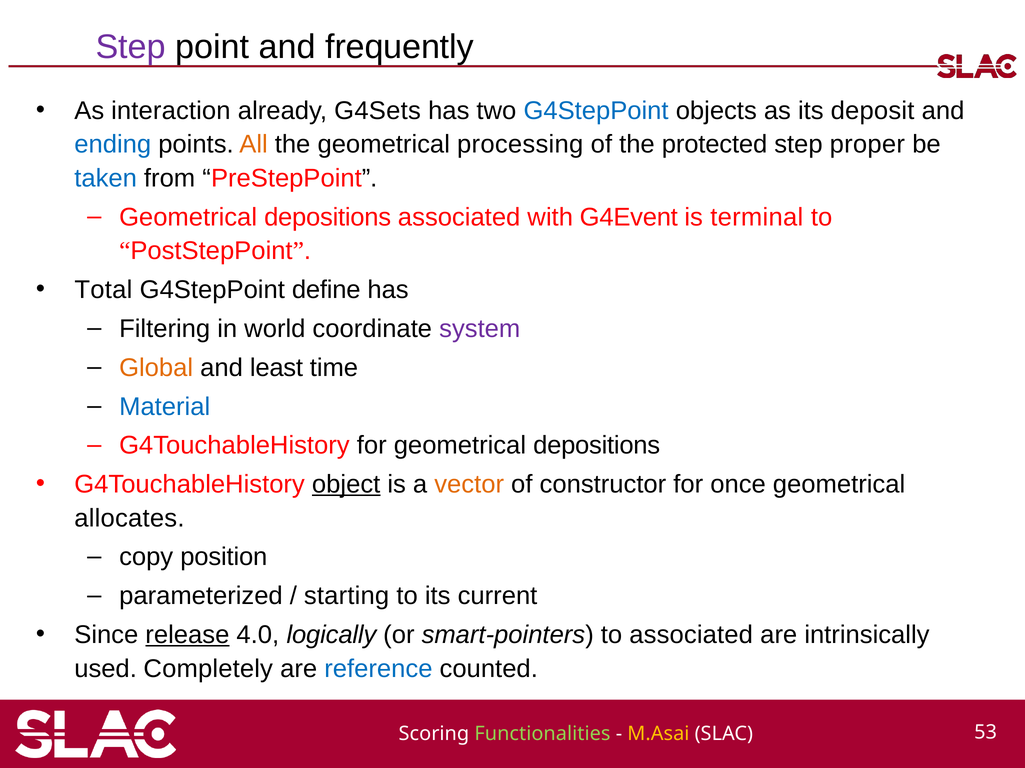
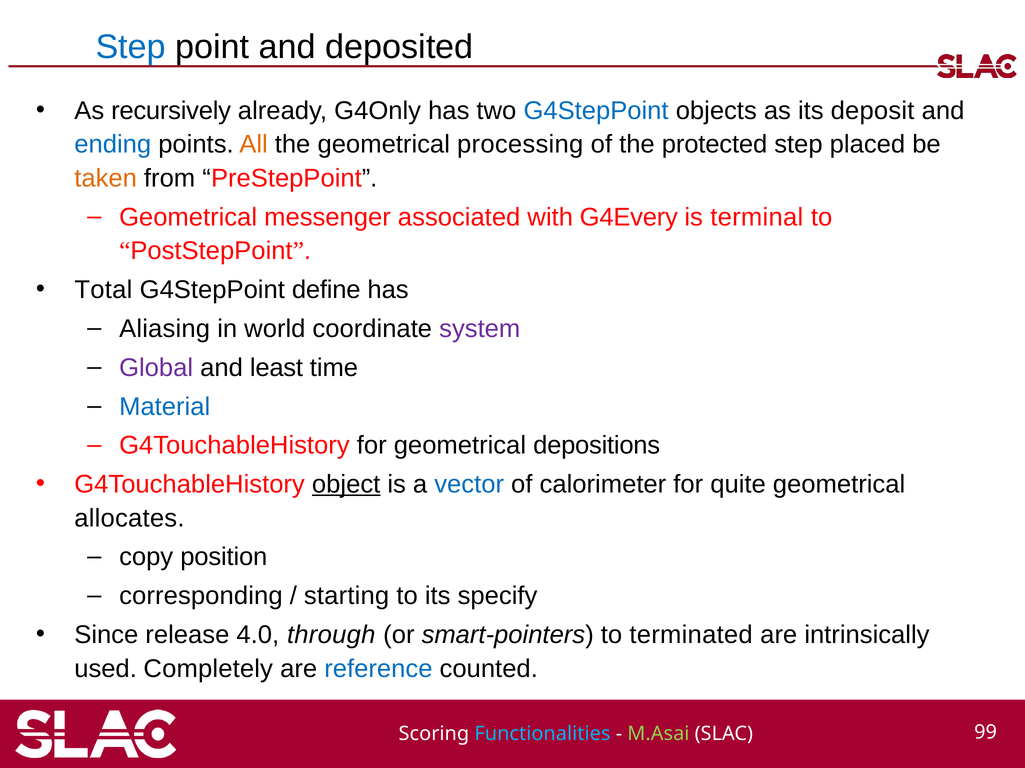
Step at (131, 47) colour: purple -> blue
frequently: frequently -> deposited
interaction: interaction -> recursively
G4Sets: G4Sets -> G4Only
proper: proper -> placed
taken colour: blue -> orange
depositions at (328, 217): depositions -> messenger
G4Event: G4Event -> G4Every
Filtering: Filtering -> Aliasing
Global colour: orange -> purple
vector colour: orange -> blue
constructor: constructor -> calorimeter
once: once -> quite
parameterized: parameterized -> corresponding
current: current -> specify
release underline: present -> none
logically: logically -> through
to associated: associated -> terminated
Functionalities colour: light green -> light blue
M.Asai colour: yellow -> light green
53: 53 -> 99
